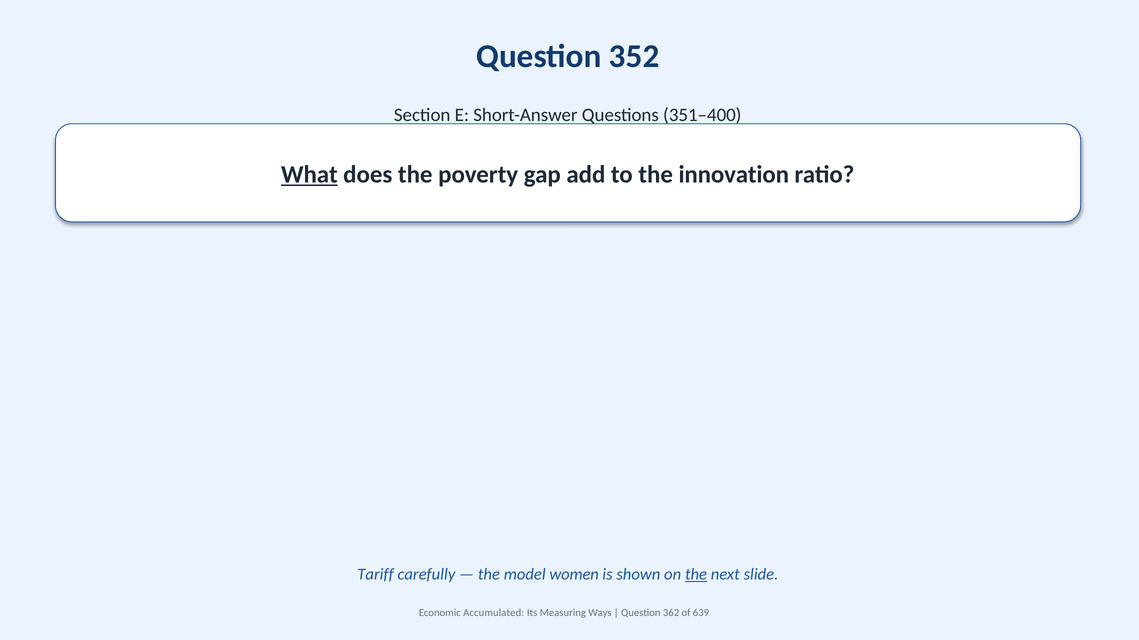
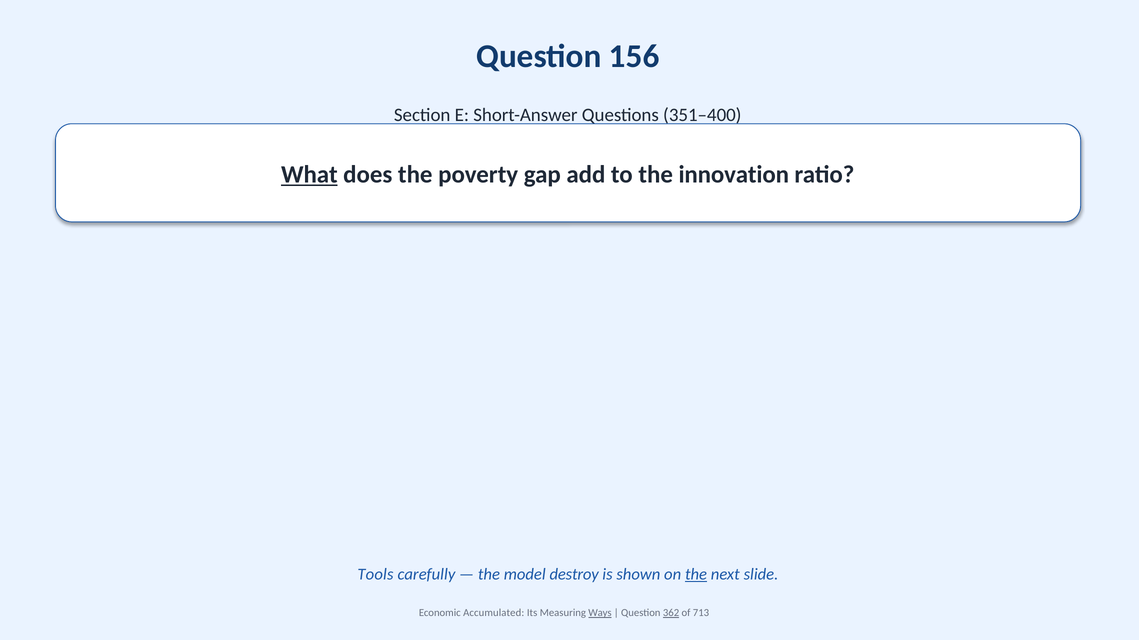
352: 352 -> 156
Tariff: Tariff -> Tools
women: women -> destroy
Ways underline: none -> present
362 underline: none -> present
639: 639 -> 713
